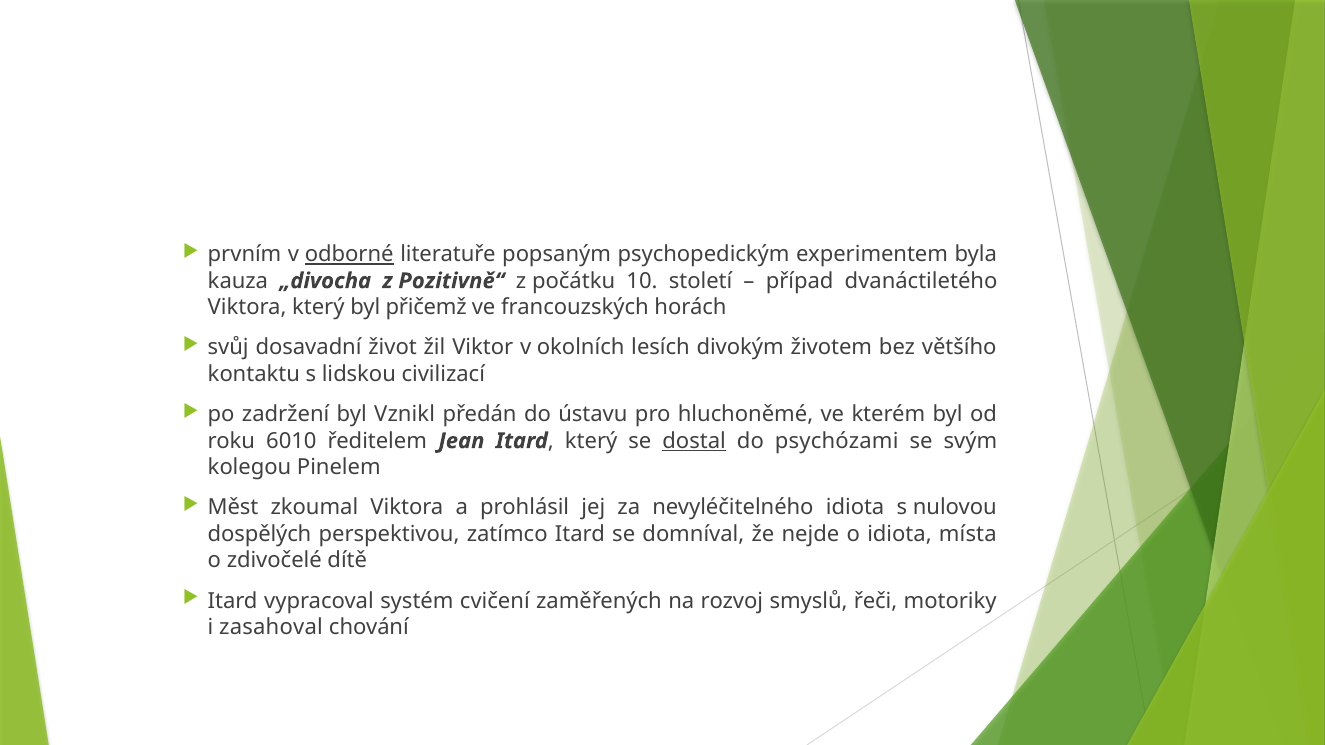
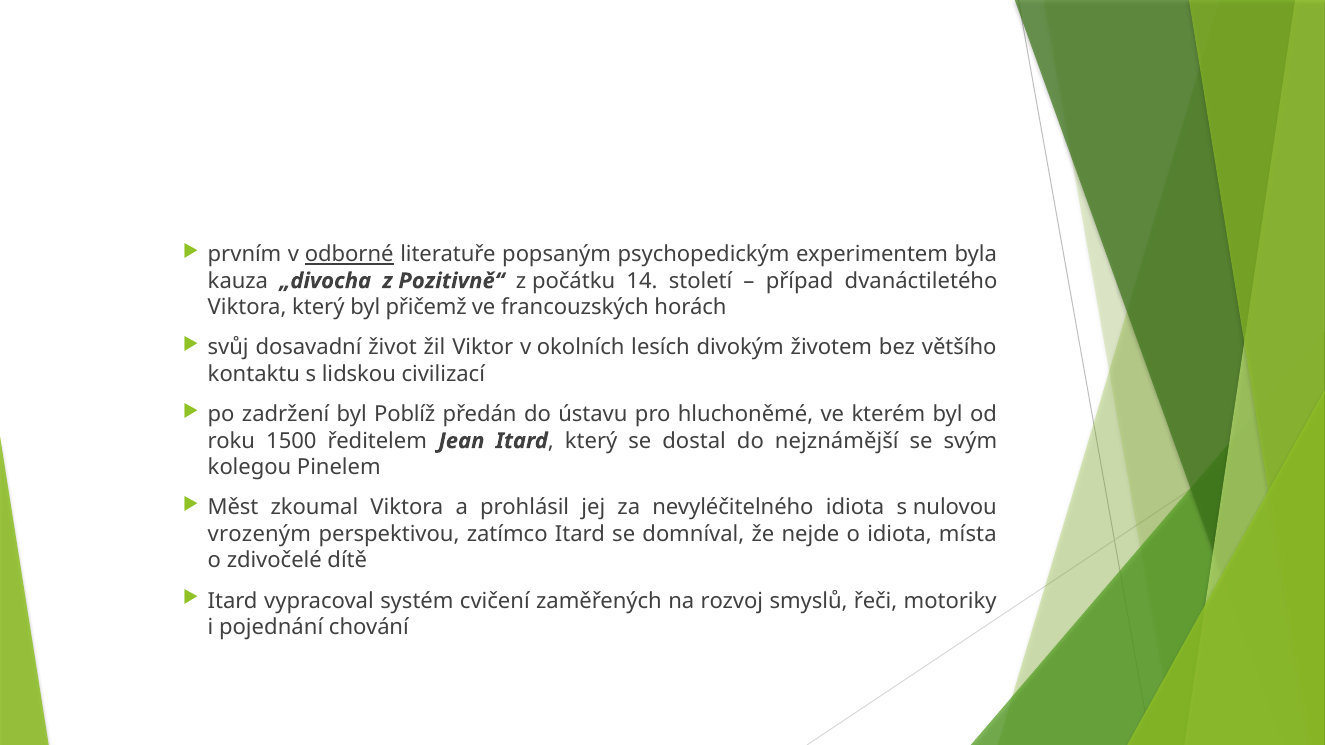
10: 10 -> 14
Vznikl: Vznikl -> Poblíž
6010: 6010 -> 1500
dostal underline: present -> none
psychózami: psychózami -> nejznámější
dospělých: dospělých -> vrozeným
zasahoval: zasahoval -> pojednání
